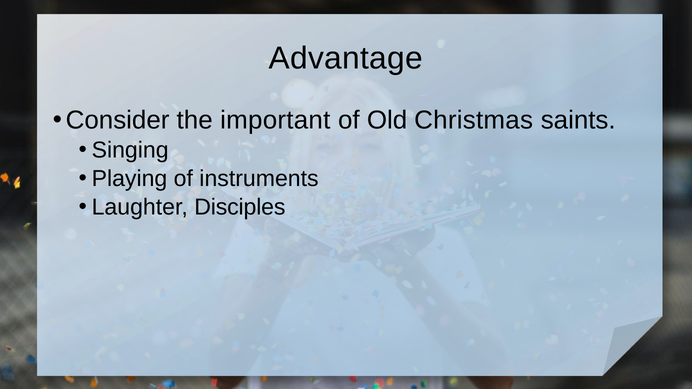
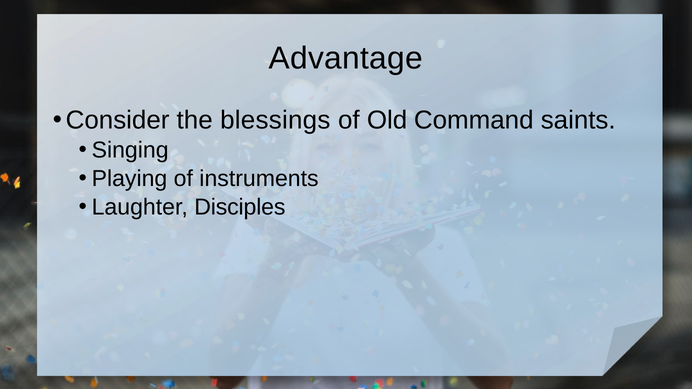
important: important -> blessings
Christmas: Christmas -> Command
